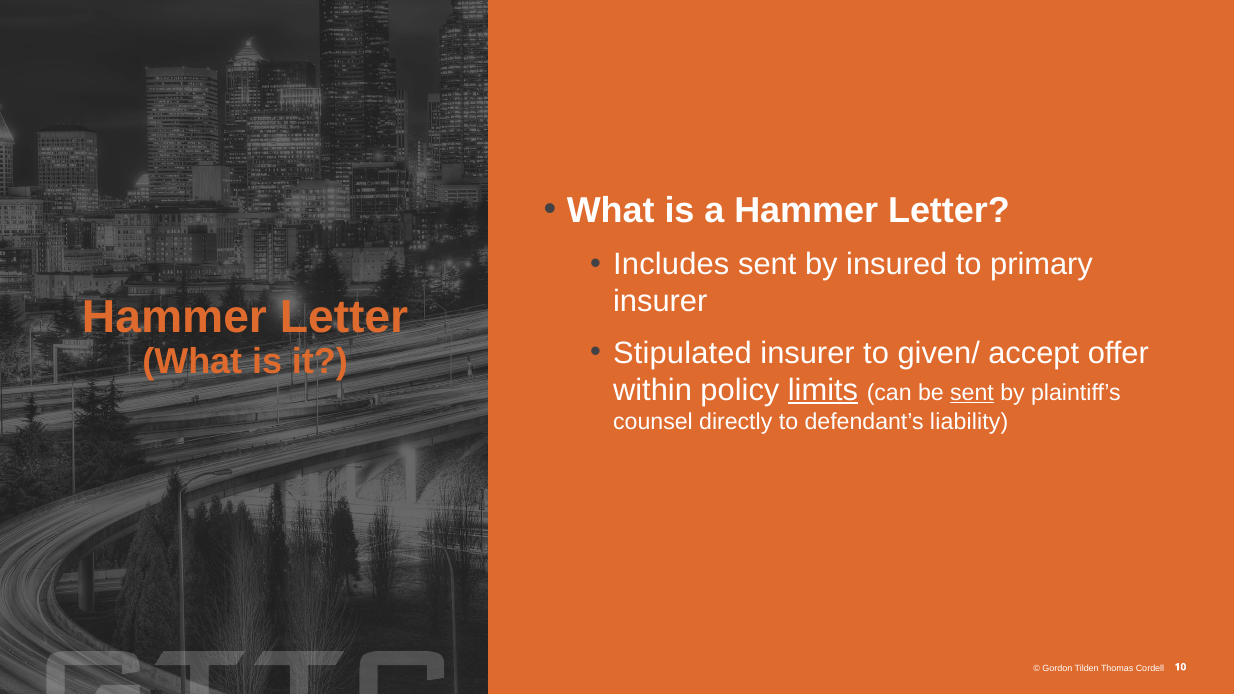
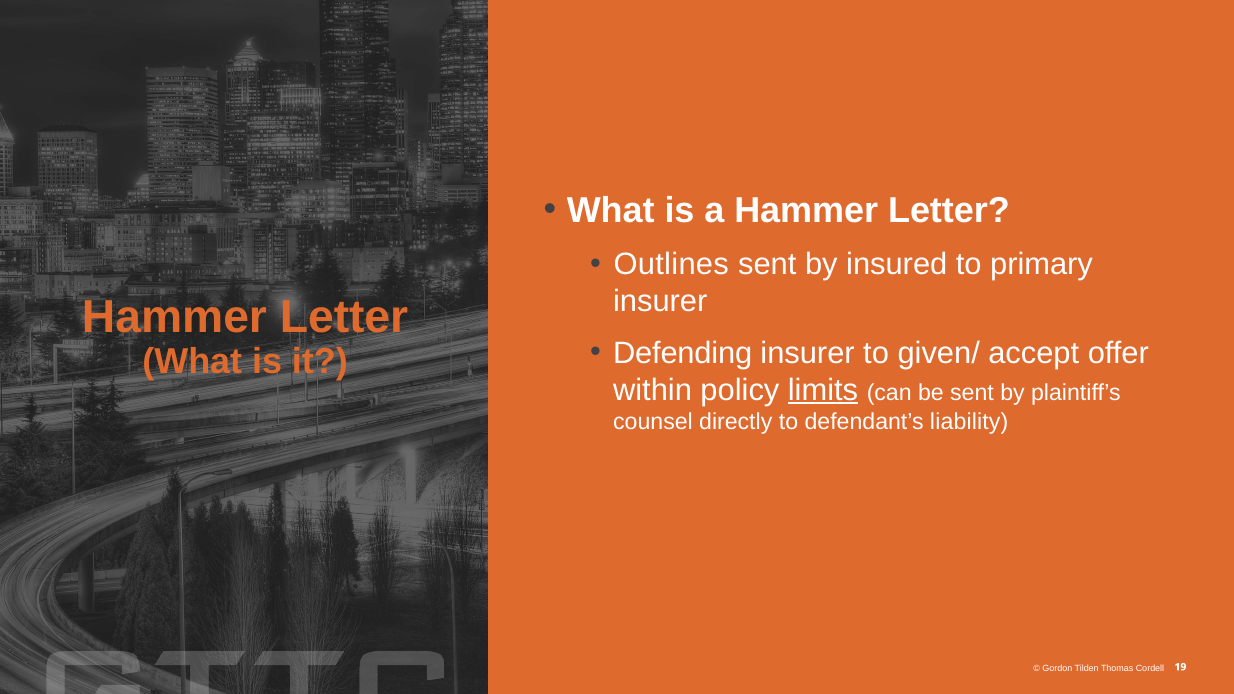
Includes: Includes -> Outlines
Stipulated: Stipulated -> Defending
sent at (972, 393) underline: present -> none
10: 10 -> 19
